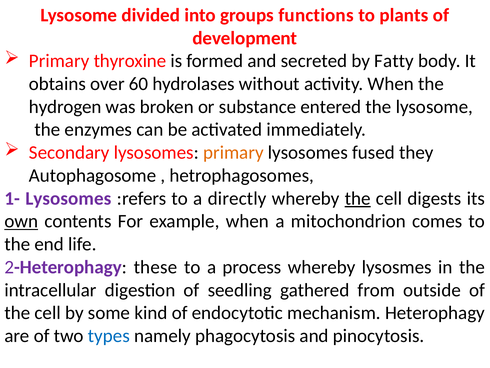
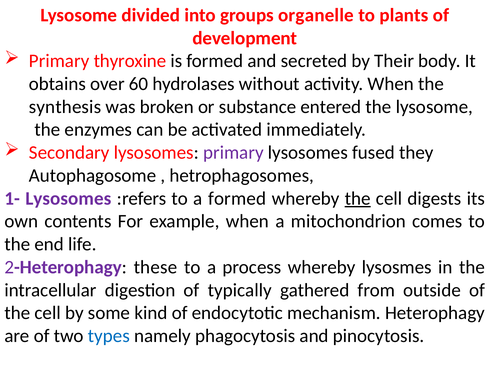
functions: functions -> organelle
Fatty: Fatty -> Their
hydrogen: hydrogen -> synthesis
primary at (233, 152) colour: orange -> purple
a directly: directly -> formed
own underline: present -> none
seedling: seedling -> typically
